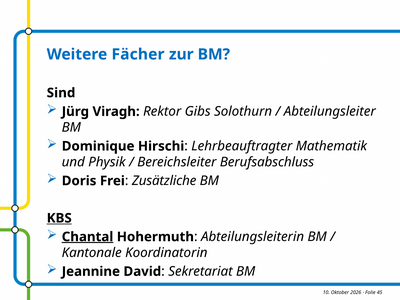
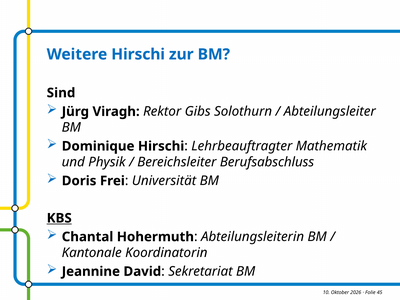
Weitere Fächer: Fächer -> Hirschi
Zusätzliche: Zusätzliche -> Universität
Chantal underline: present -> none
